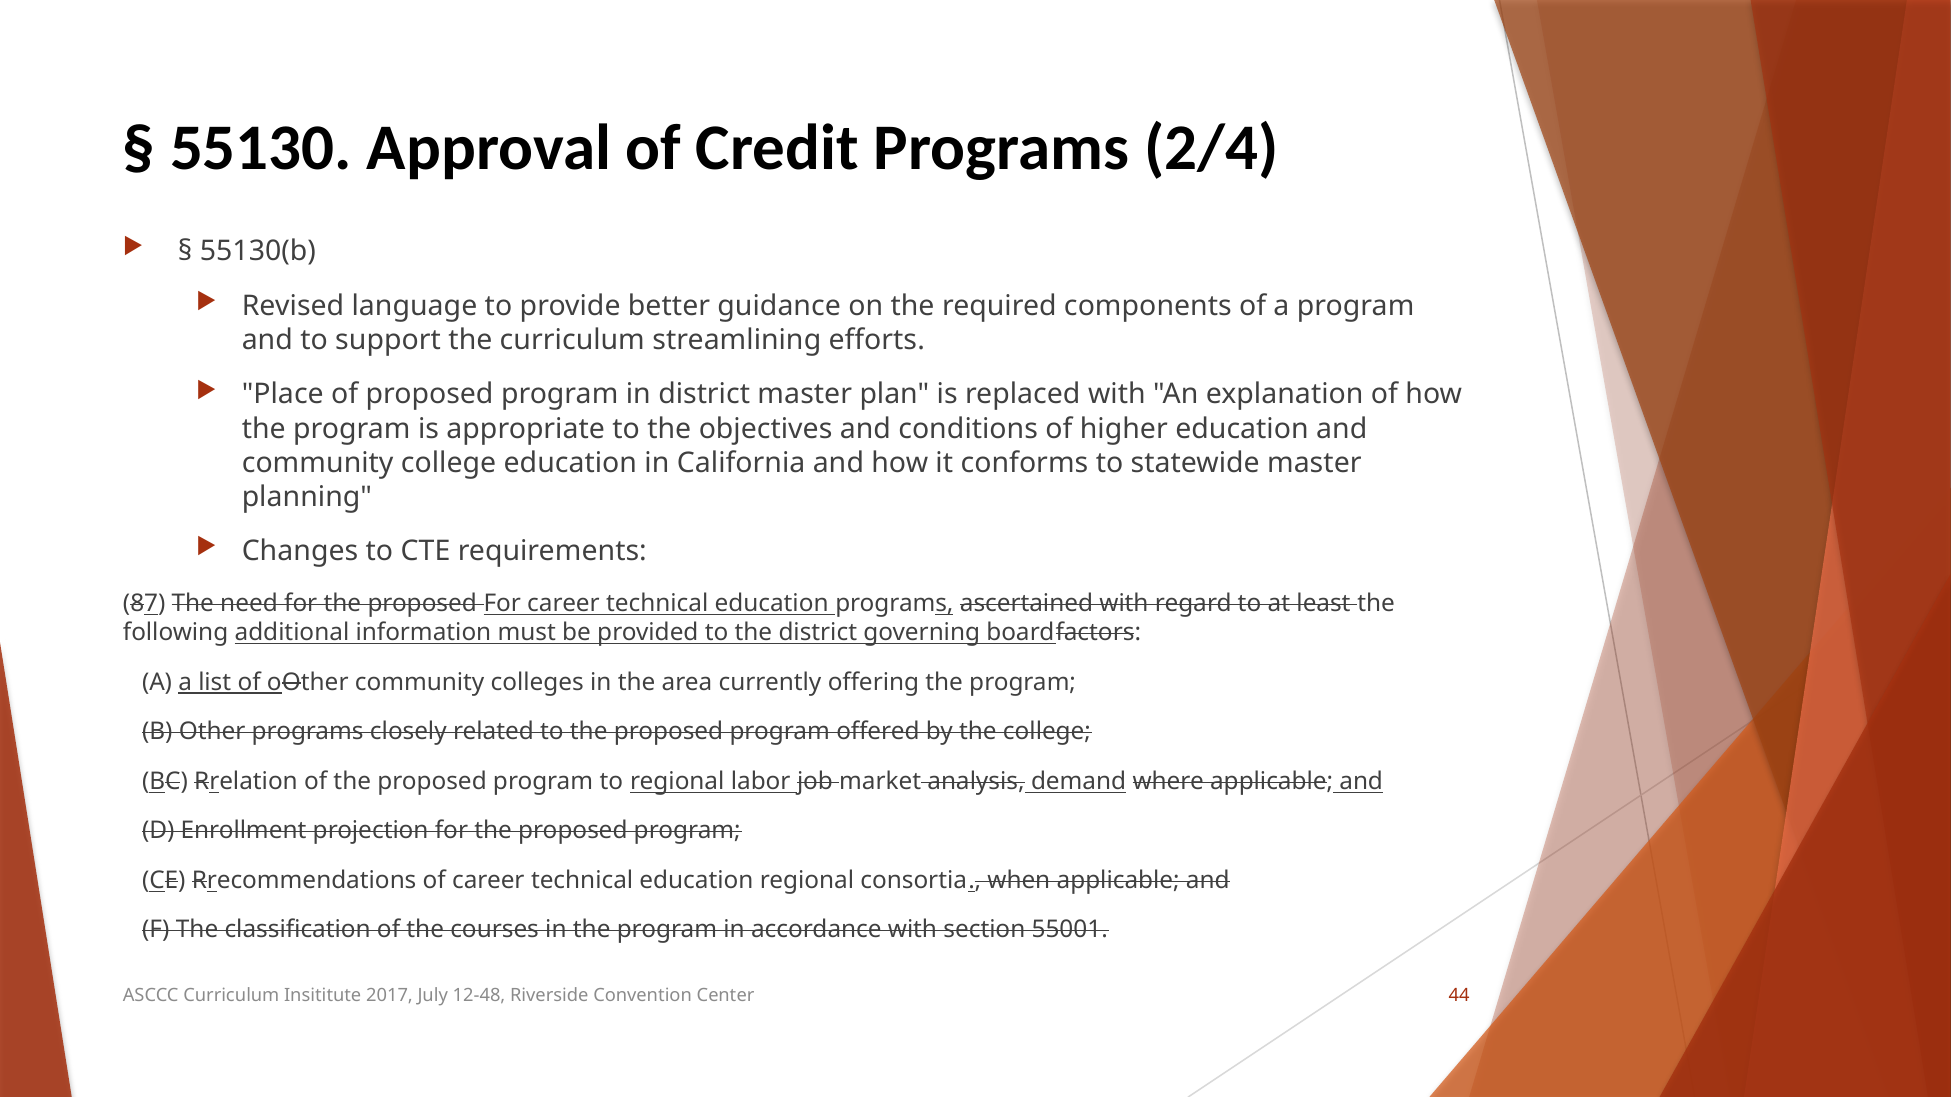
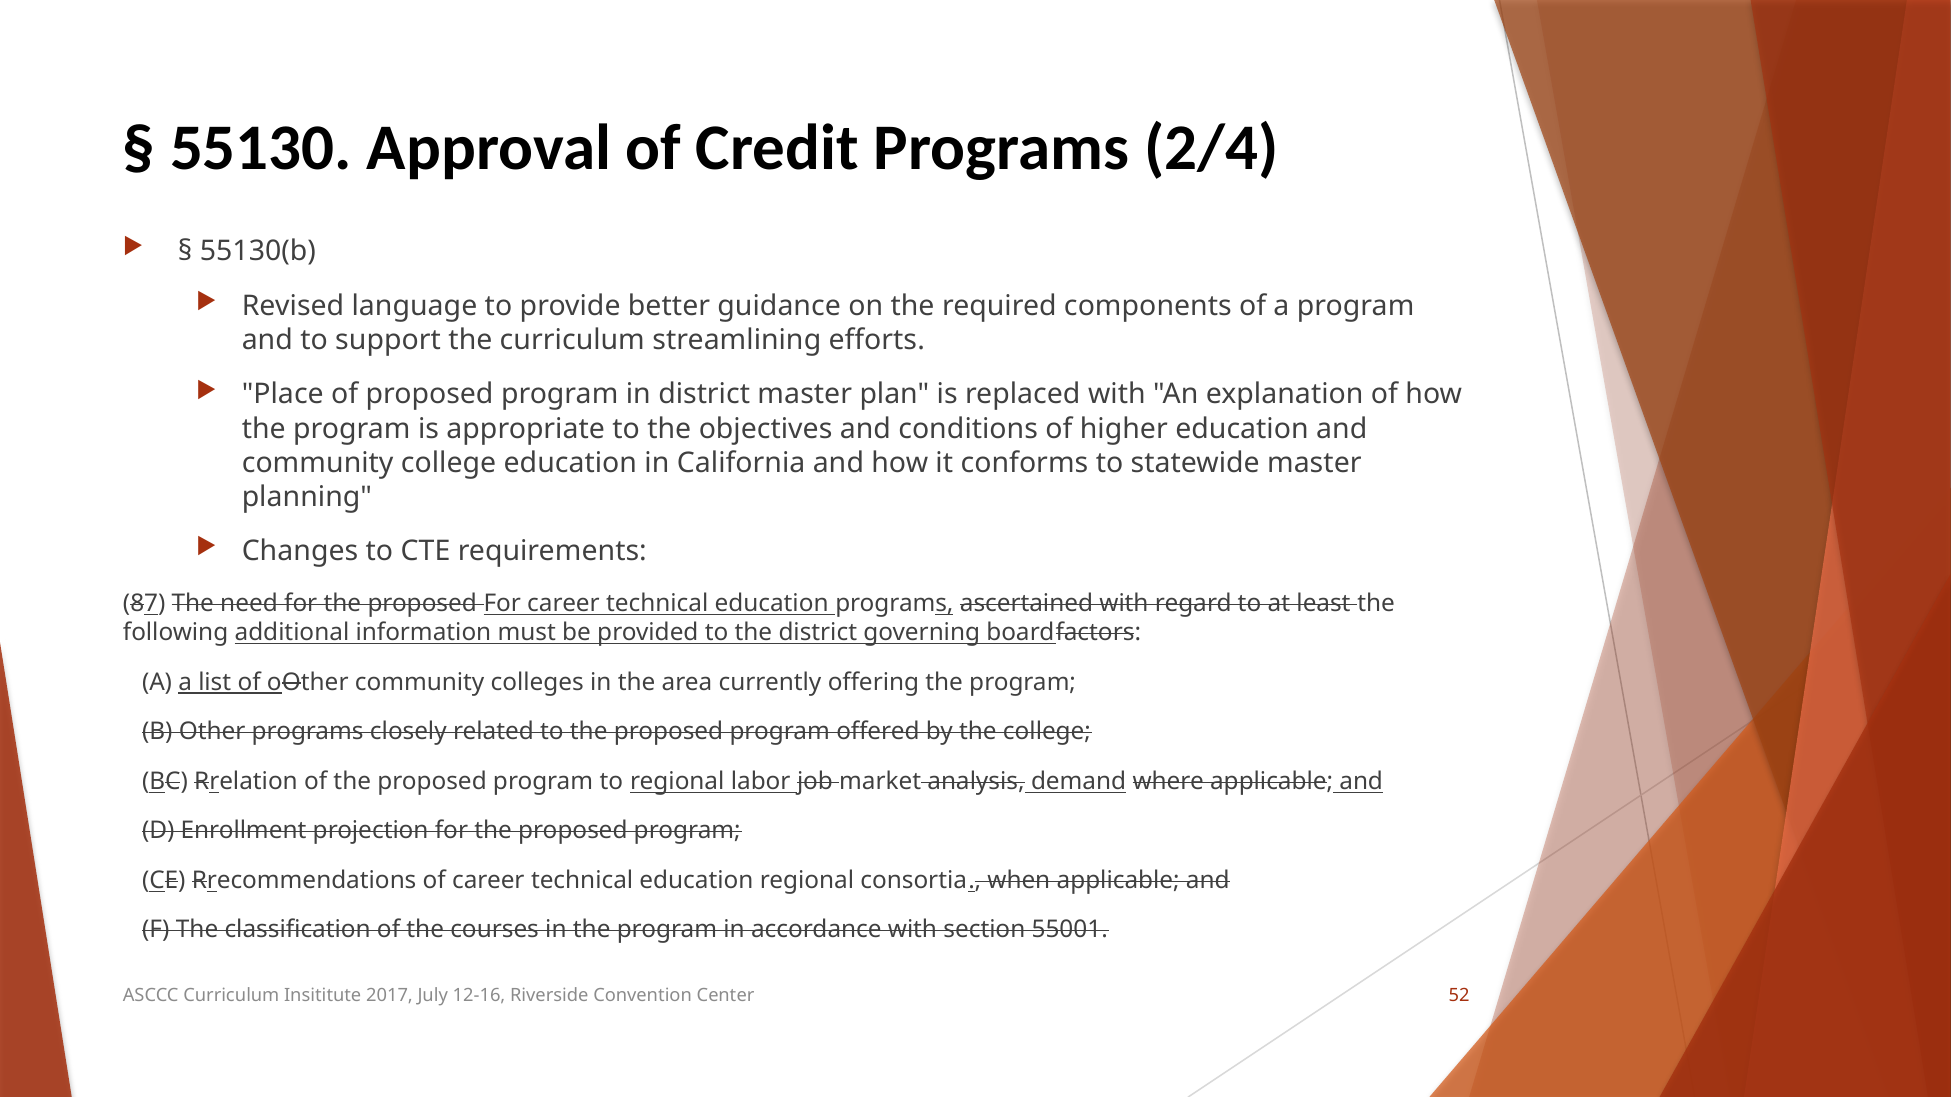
12-48: 12-48 -> 12-16
44: 44 -> 52
